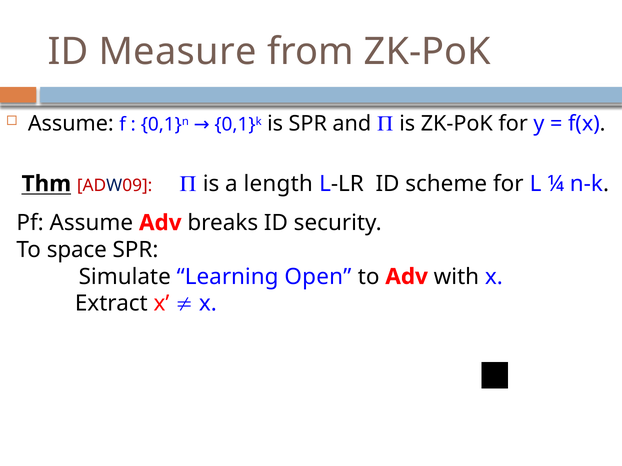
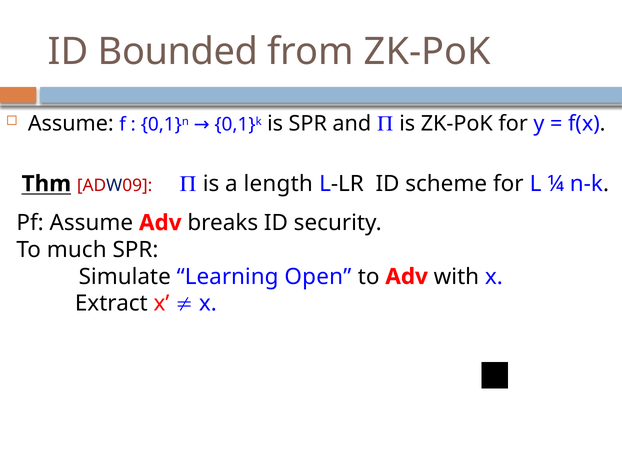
Measure: Measure -> Bounded
space: space -> much
